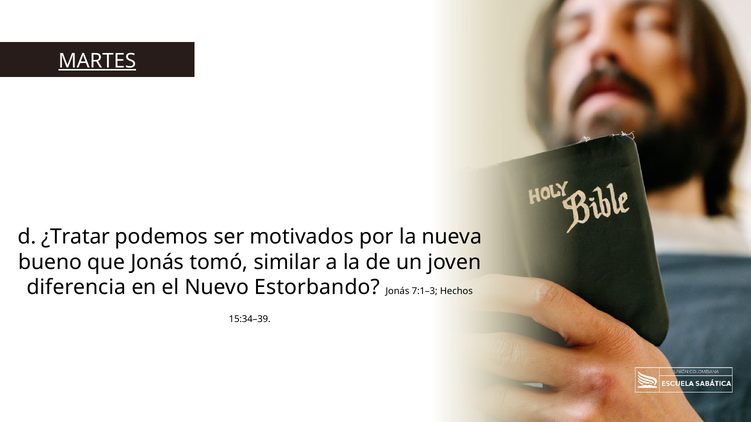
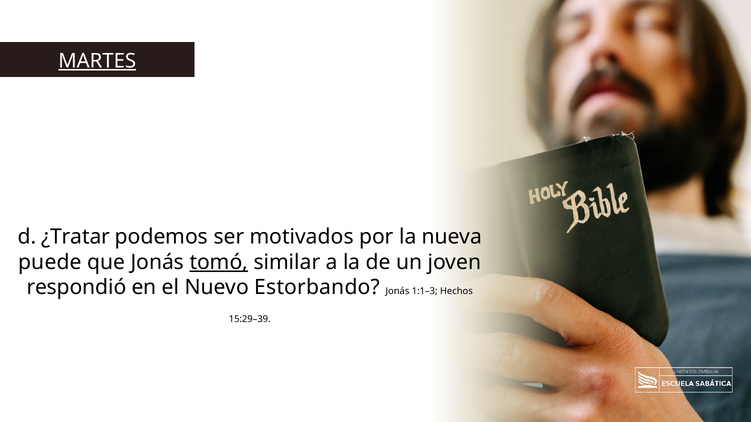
bueno: bueno -> puede
tomó underline: none -> present
diferencia: diferencia -> respondió
7:1–3: 7:1–3 -> 1:1–3
15:34–39: 15:34–39 -> 15:29–39
